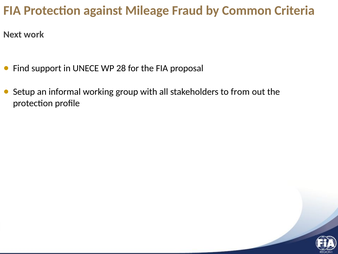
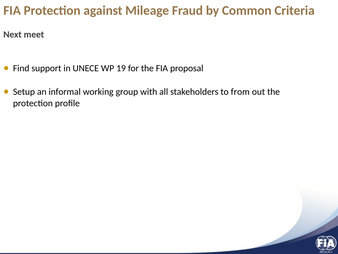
work: work -> meet
28: 28 -> 19
